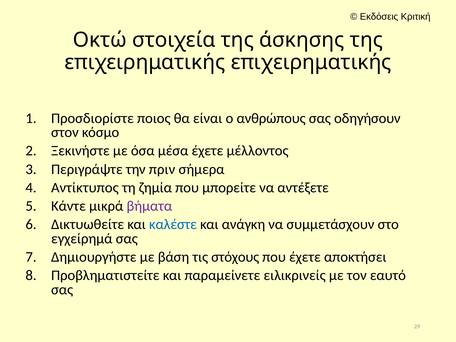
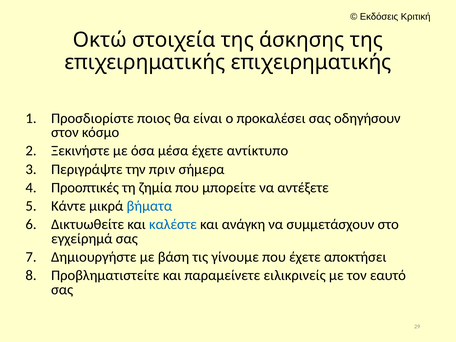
ανθρώπους: ανθρώπους -> προκαλέσει
μέλλοντος: μέλλοντος -> αντίκτυπο
Αντίκτυπος: Αντίκτυπος -> Προοπτικές
βήματα colour: purple -> blue
στόχους: στόχους -> γίνουμε
